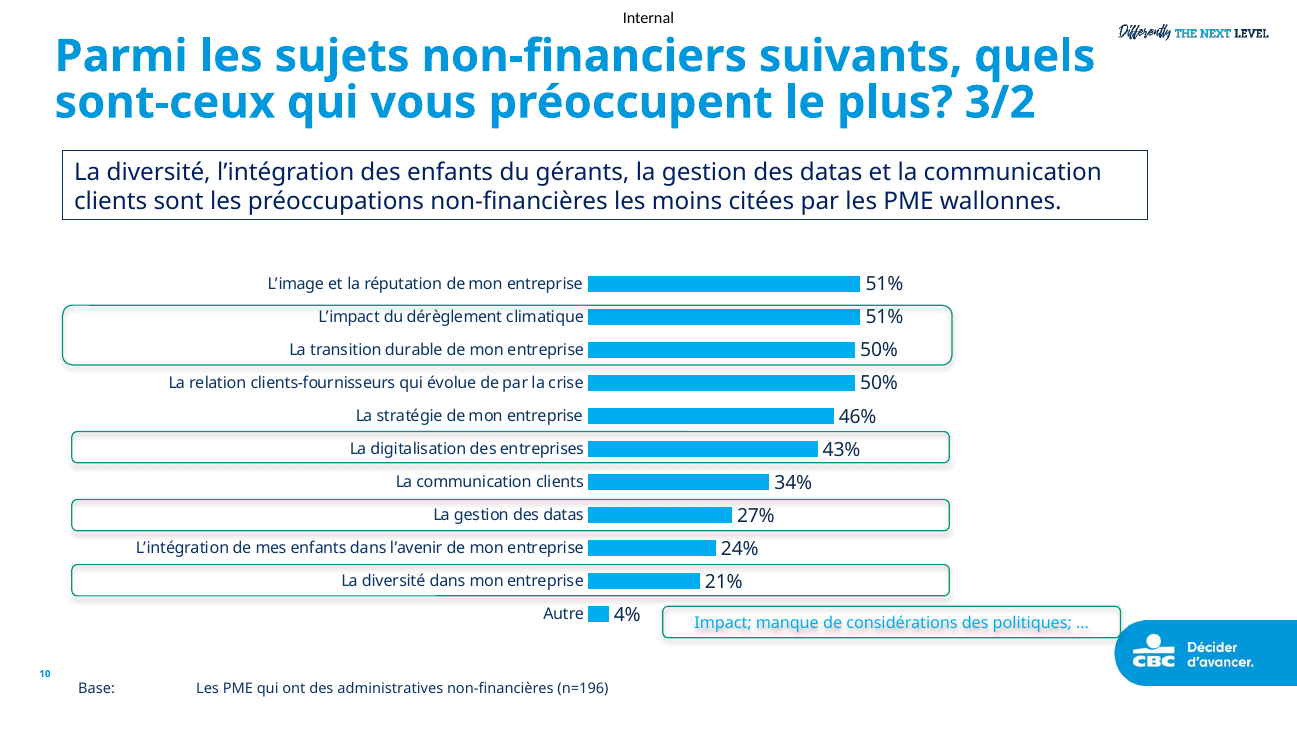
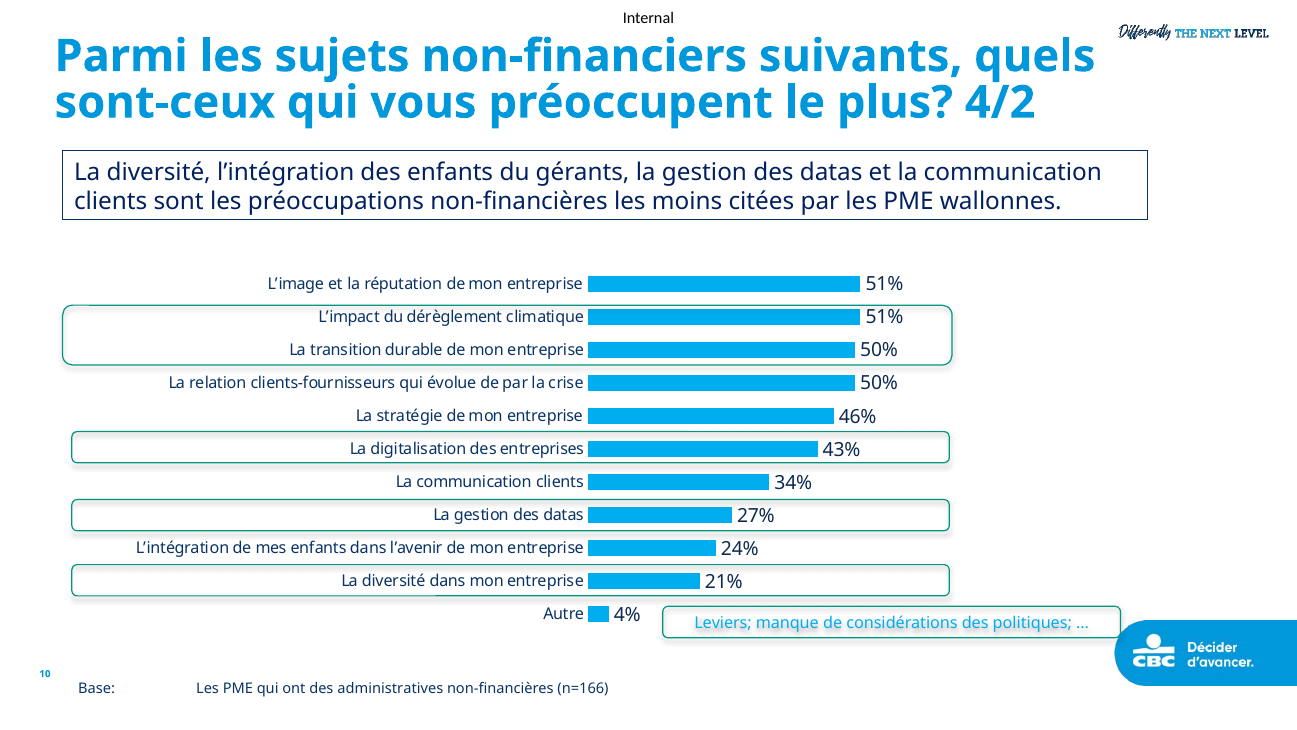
3/2: 3/2 -> 4/2
Impact: Impact -> Leviers
n=196: n=196 -> n=166
